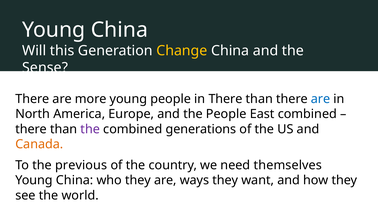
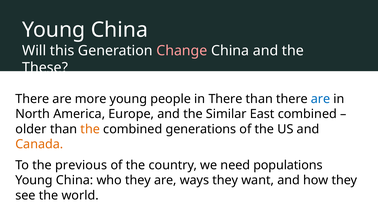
Change colour: yellow -> pink
Sense: Sense -> These
the People: People -> Similar
there at (31, 129): there -> older
the at (90, 129) colour: purple -> orange
themselves: themselves -> populations
